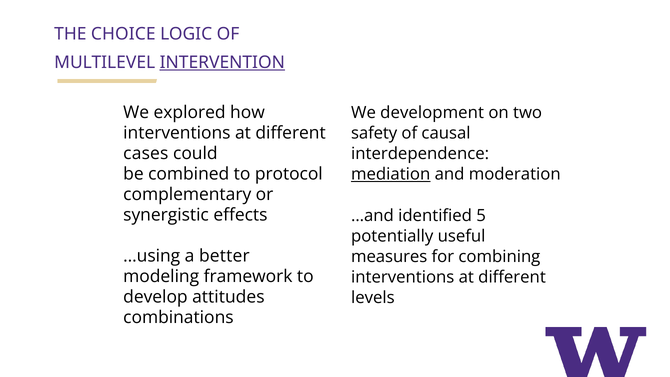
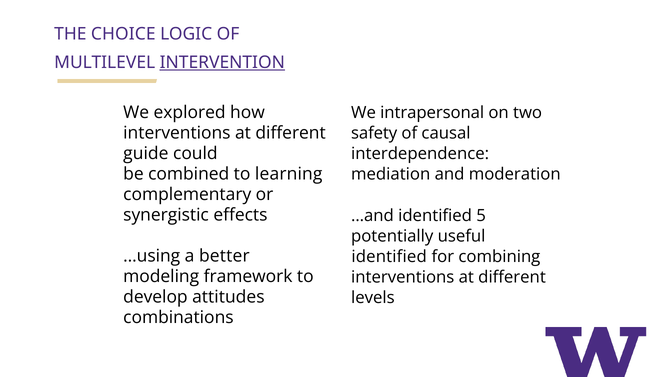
development: development -> intrapersonal
cases: cases -> guide
protocol: protocol -> learning
mediation underline: present -> none
measures at (389, 256): measures -> identified
